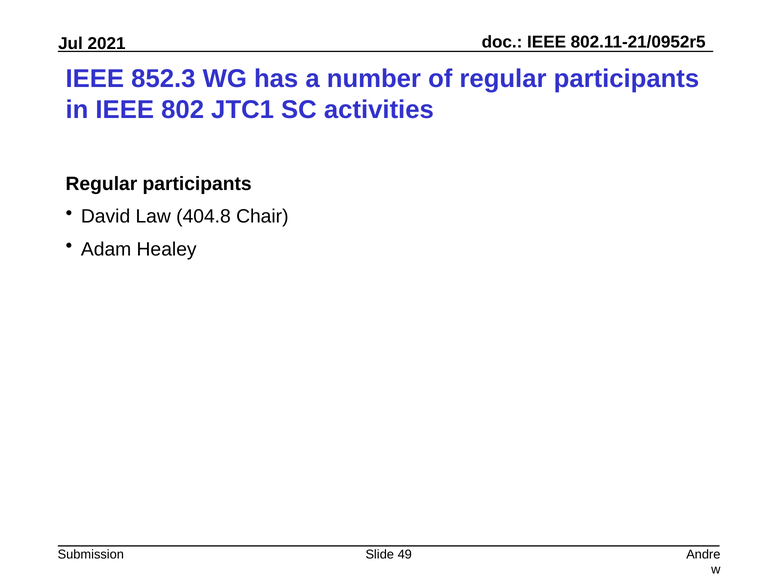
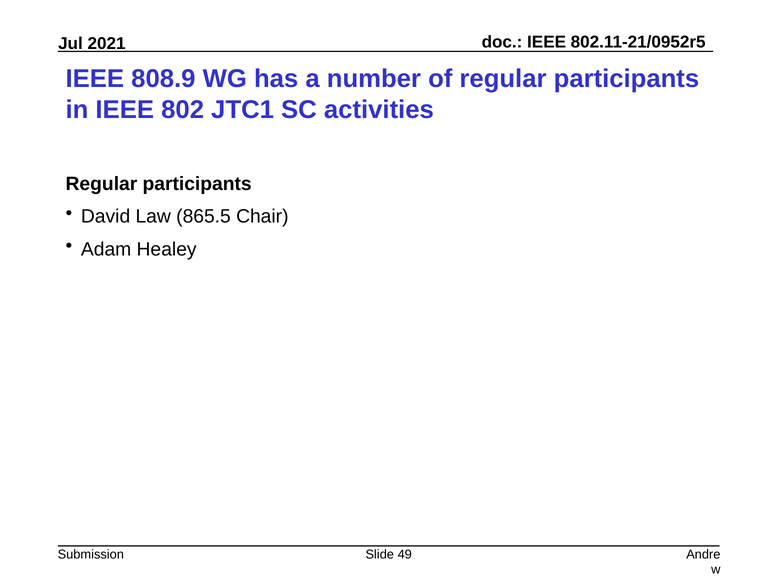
852.3: 852.3 -> 808.9
404.8: 404.8 -> 865.5
